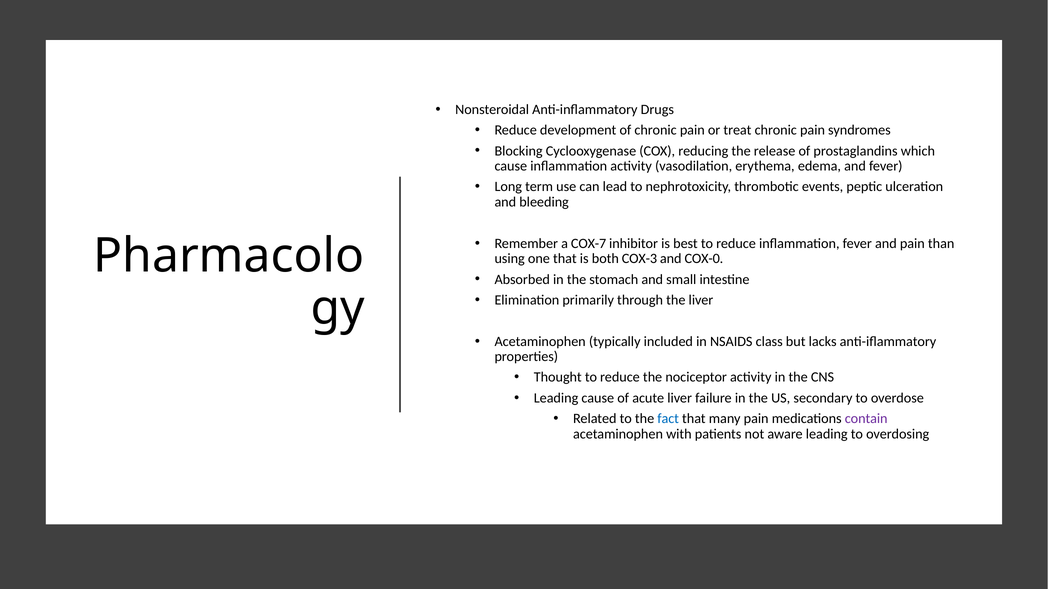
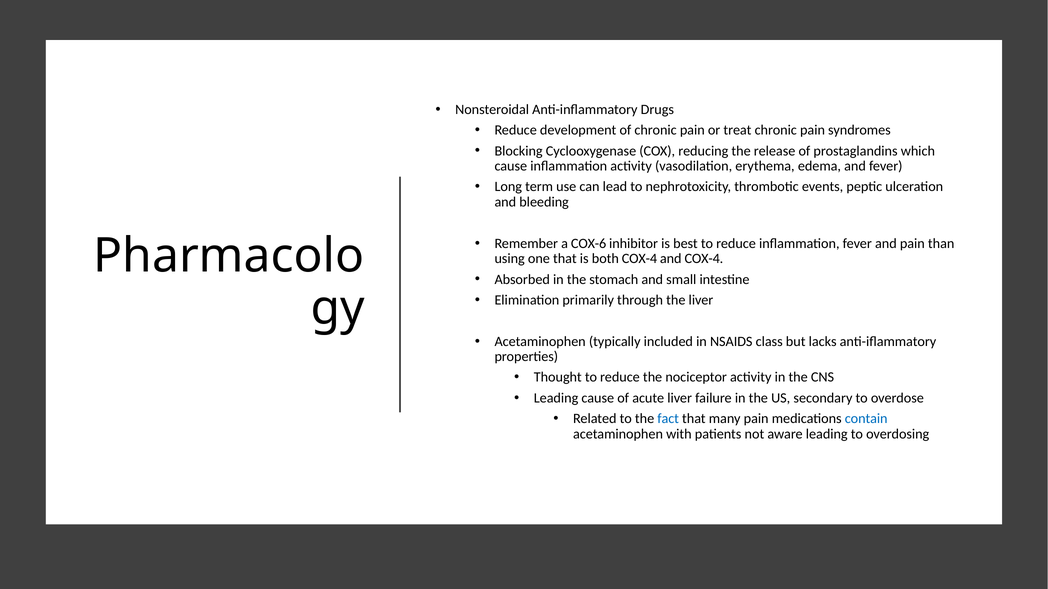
COX-7: COX-7 -> COX-6
both COX-3: COX-3 -> COX-4
and COX-0: COX-0 -> COX-4
contain colour: purple -> blue
